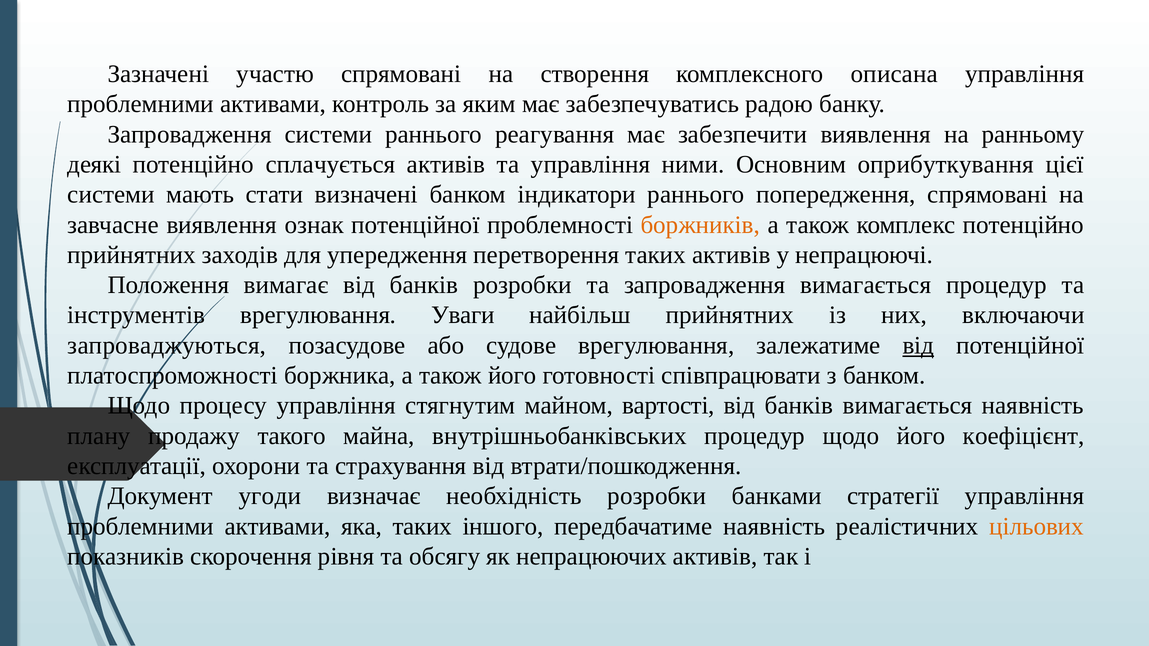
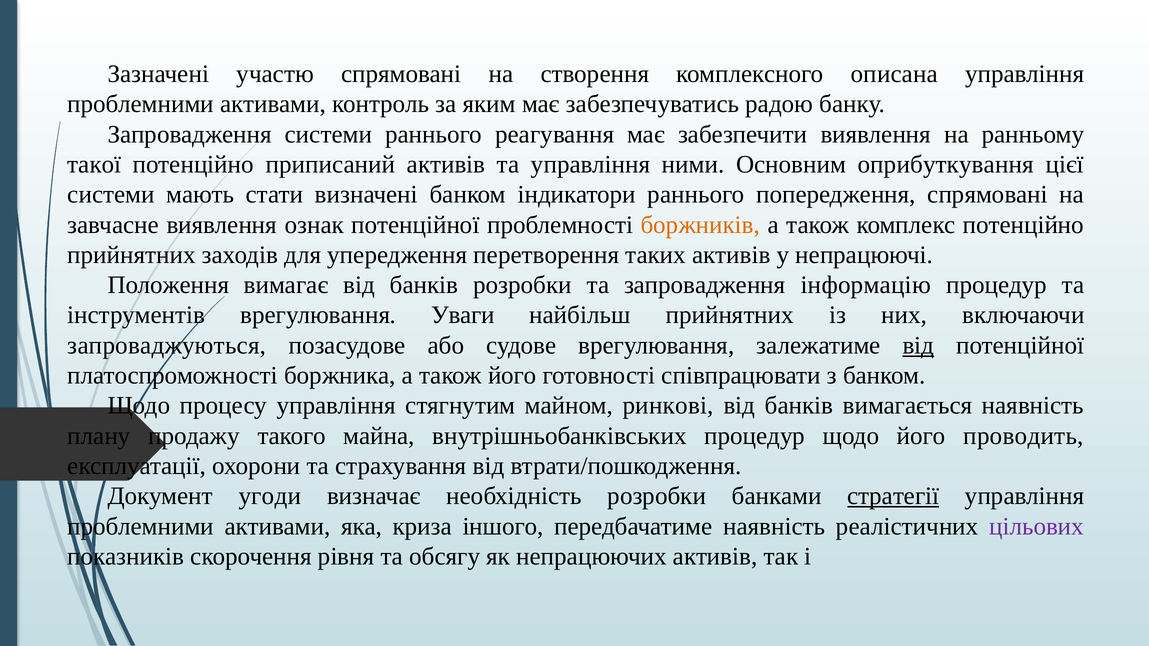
деякі: деякі -> такої
сплачується: сплачується -> приписаний
запровадження вимагається: вимагається -> інформацію
вартості: вартості -> ринкові
коефіцієнт: коефіцієнт -> проводить
стратегії underline: none -> present
яка таких: таких -> криза
цільових colour: orange -> purple
